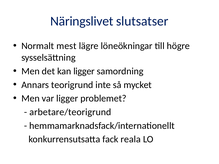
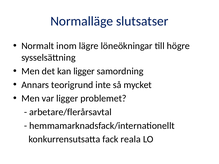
Näringslivet: Näringslivet -> Normalläge
mest: mest -> inom
arbetare/teorigrund: arbetare/teorigrund -> arbetare/flerårsavtal
